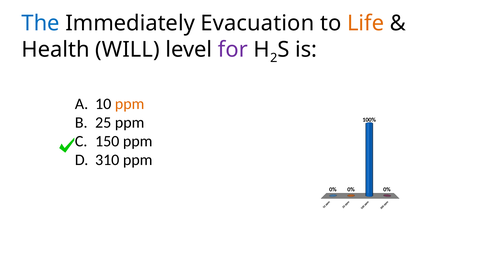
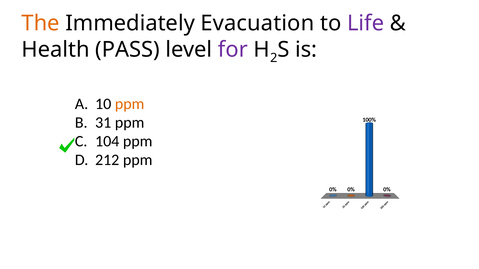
The colour: blue -> orange
Life colour: orange -> purple
WILL: WILL -> PASS
25: 25 -> 31
150: 150 -> 104
310: 310 -> 212
